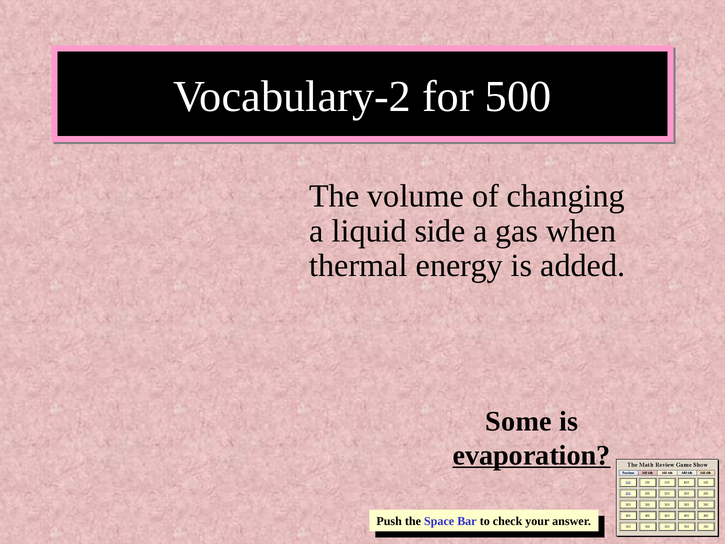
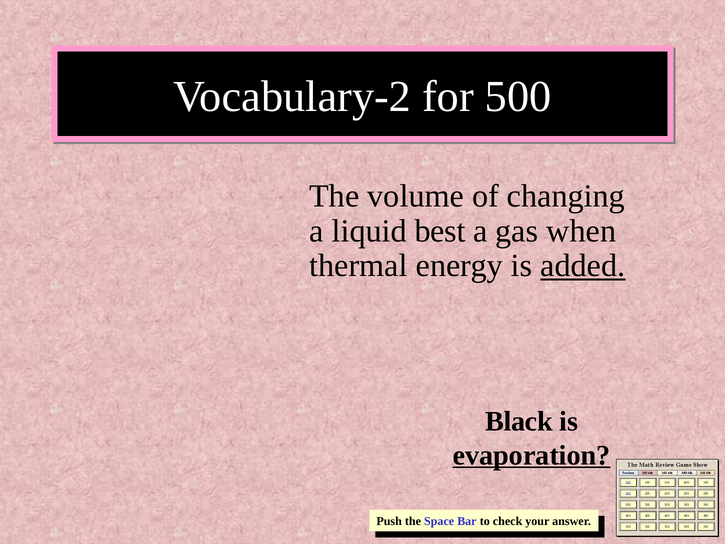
side: side -> best
added underline: none -> present
Some: Some -> Black
